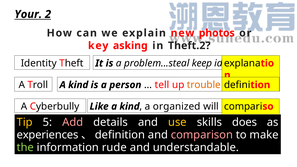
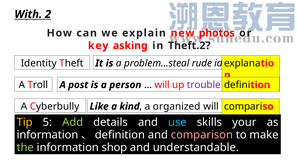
Your: Your -> With
keep: keep -> rude
kind at (78, 85): kind -> post
tell at (162, 85): tell -> will
trouble colour: orange -> purple
Add colour: pink -> light green
use at (177, 122) colour: yellow -> light blue
does: does -> your
experiences at (48, 135): experiences -> information
rude: rude -> shop
